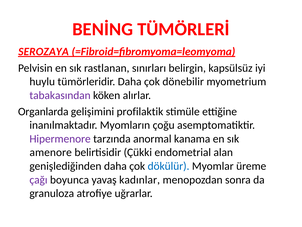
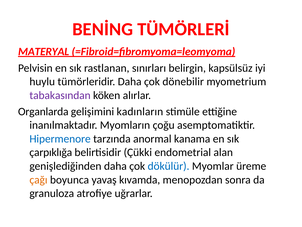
SEROZAYA: SEROZAYA -> MATERYAL
profilaktik: profilaktik -> kadınların
Hipermenore colour: purple -> blue
amenore: amenore -> çarpıklığa
çağı colour: purple -> orange
kadınlar: kadınlar -> kıvamda
